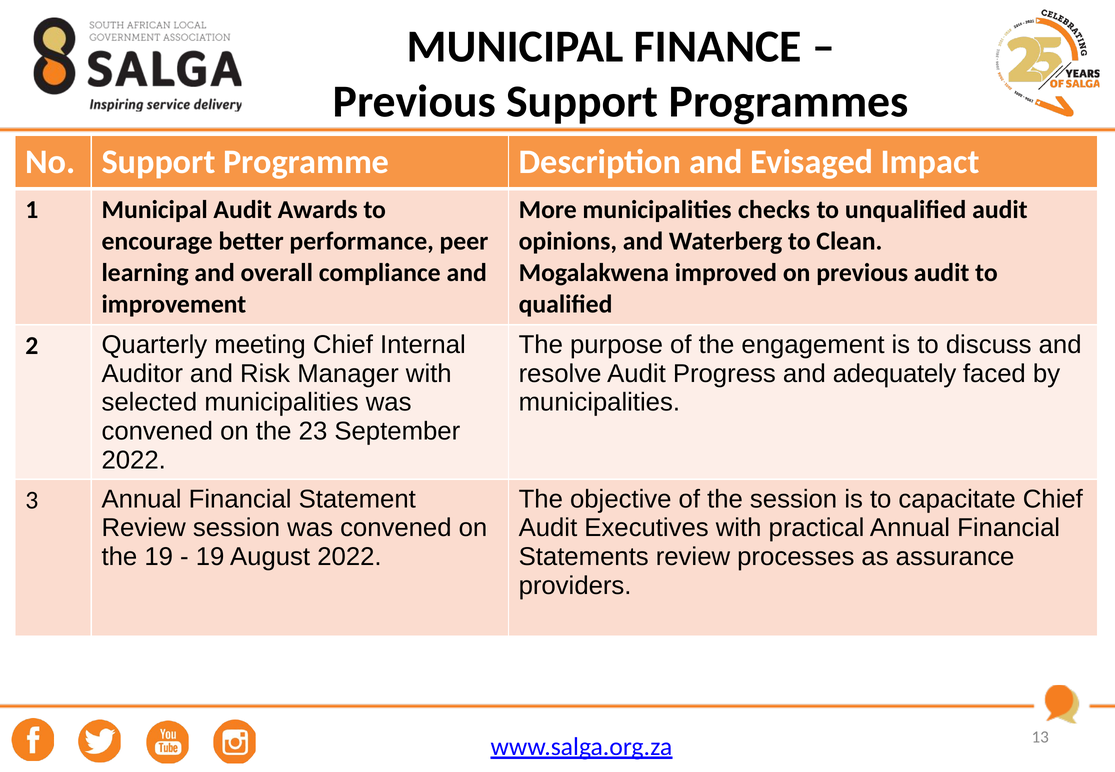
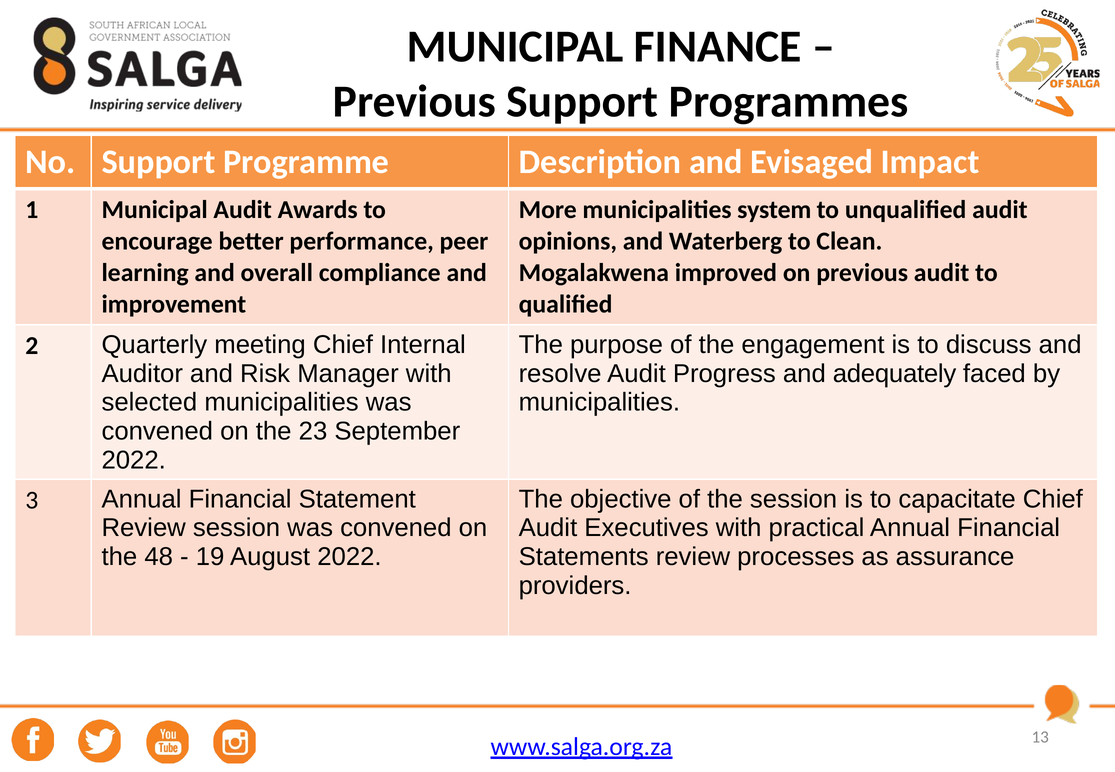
checks: checks -> system
the 19: 19 -> 48
